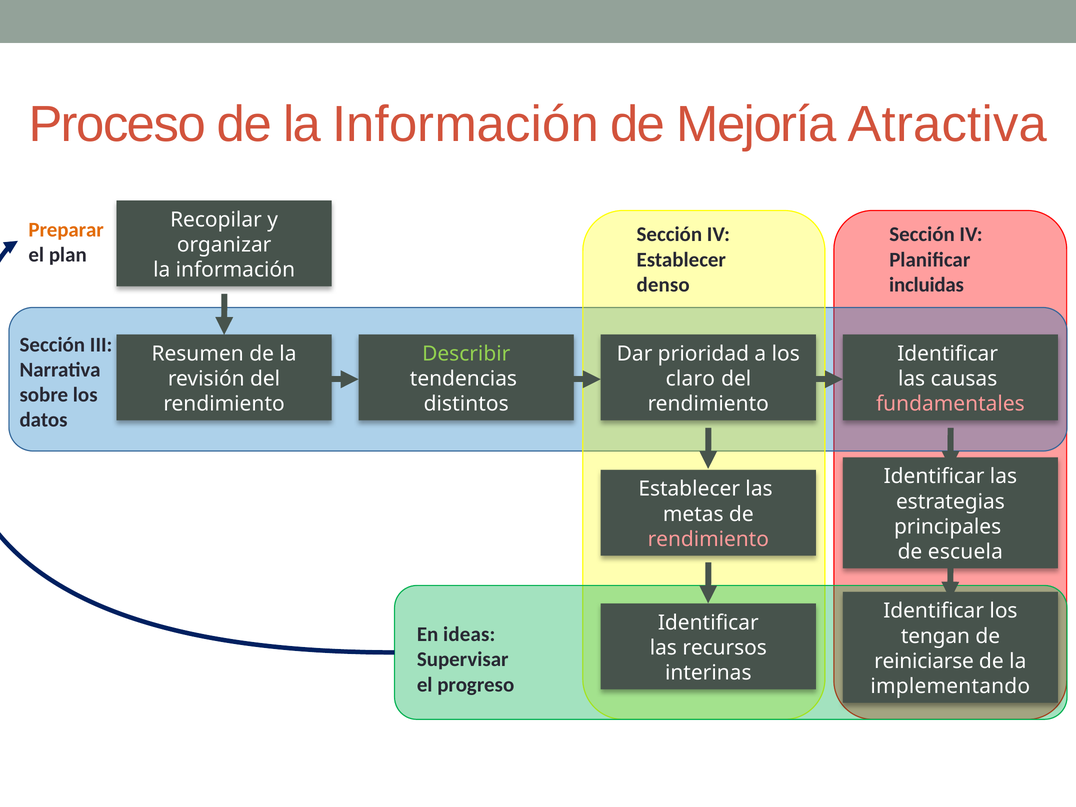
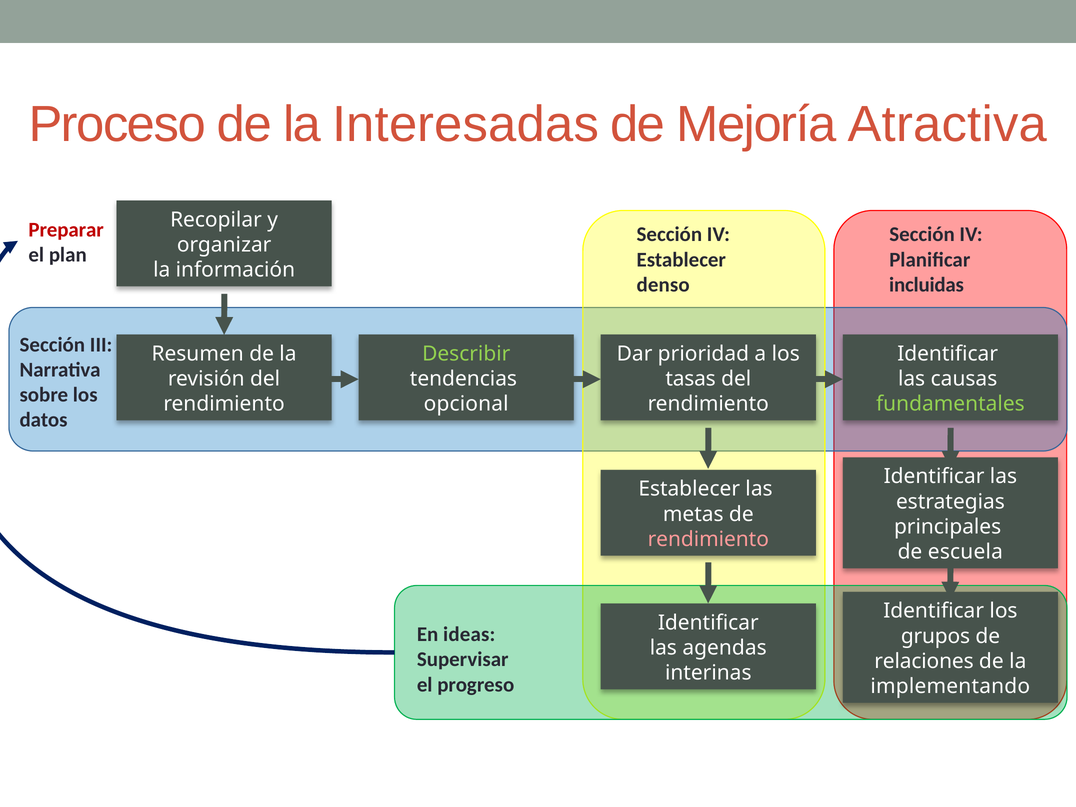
de la Información: Información -> Interesadas
Preparar colour: orange -> red
claro: claro -> tasas
distintos: distintos -> opcional
fundamentales colour: pink -> light green
tengan: tengan -> grupos
recursos: recursos -> agendas
reiniciarse: reiniciarse -> relaciones
